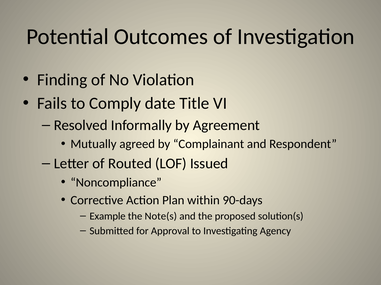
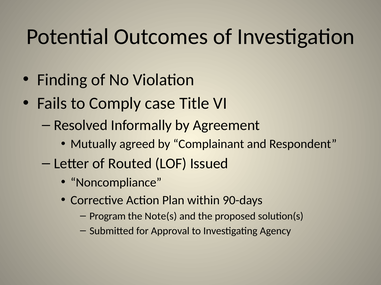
date: date -> case
Example: Example -> Program
